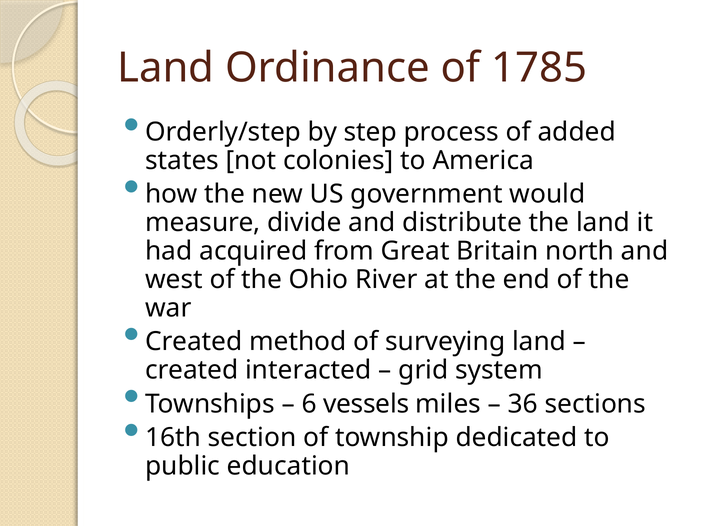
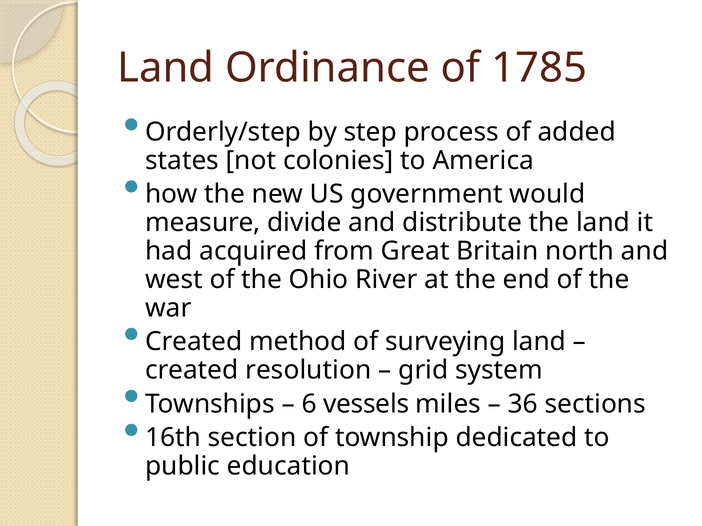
interacted: interacted -> resolution
